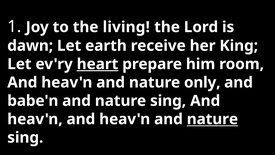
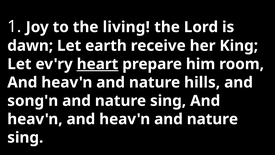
only: only -> hills
babe'n: babe'n -> song'n
nature at (212, 119) underline: present -> none
